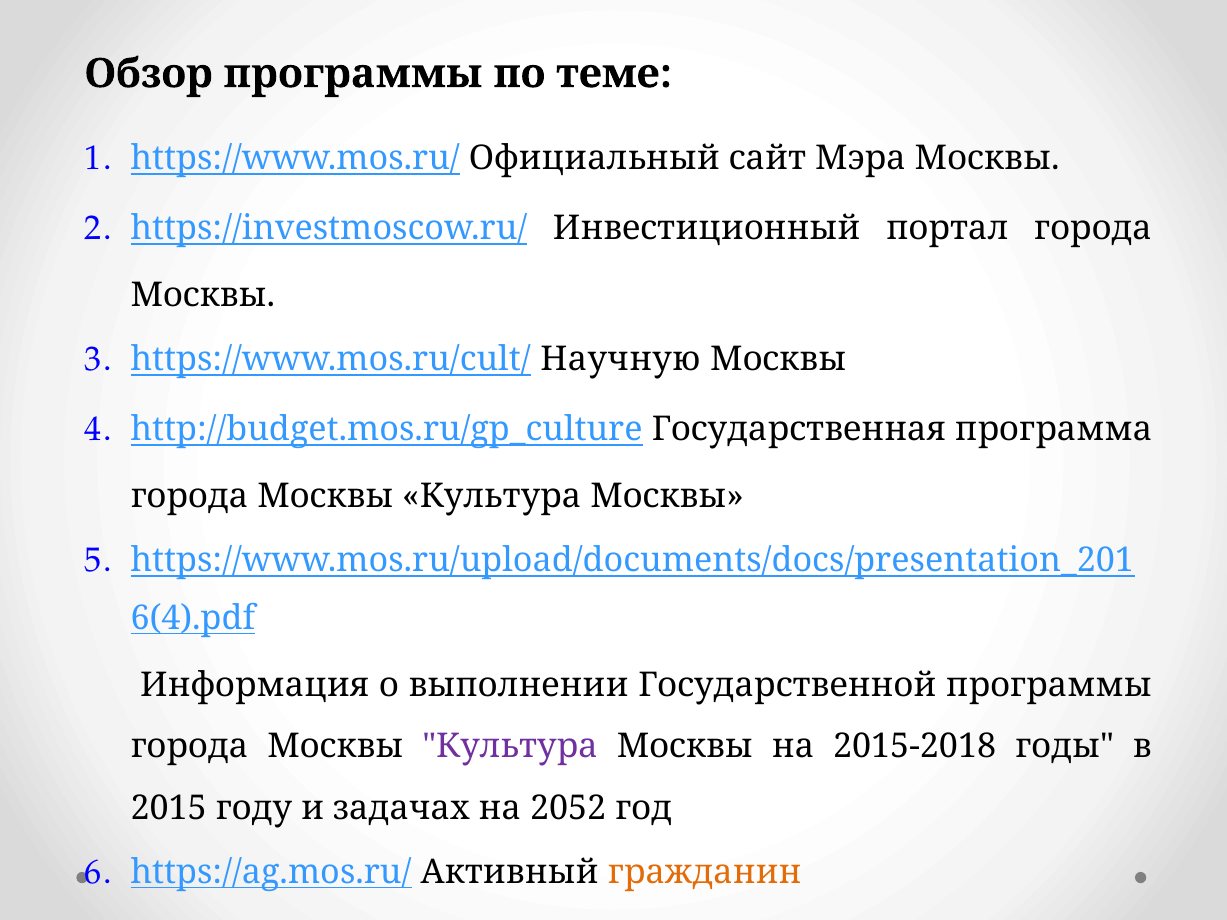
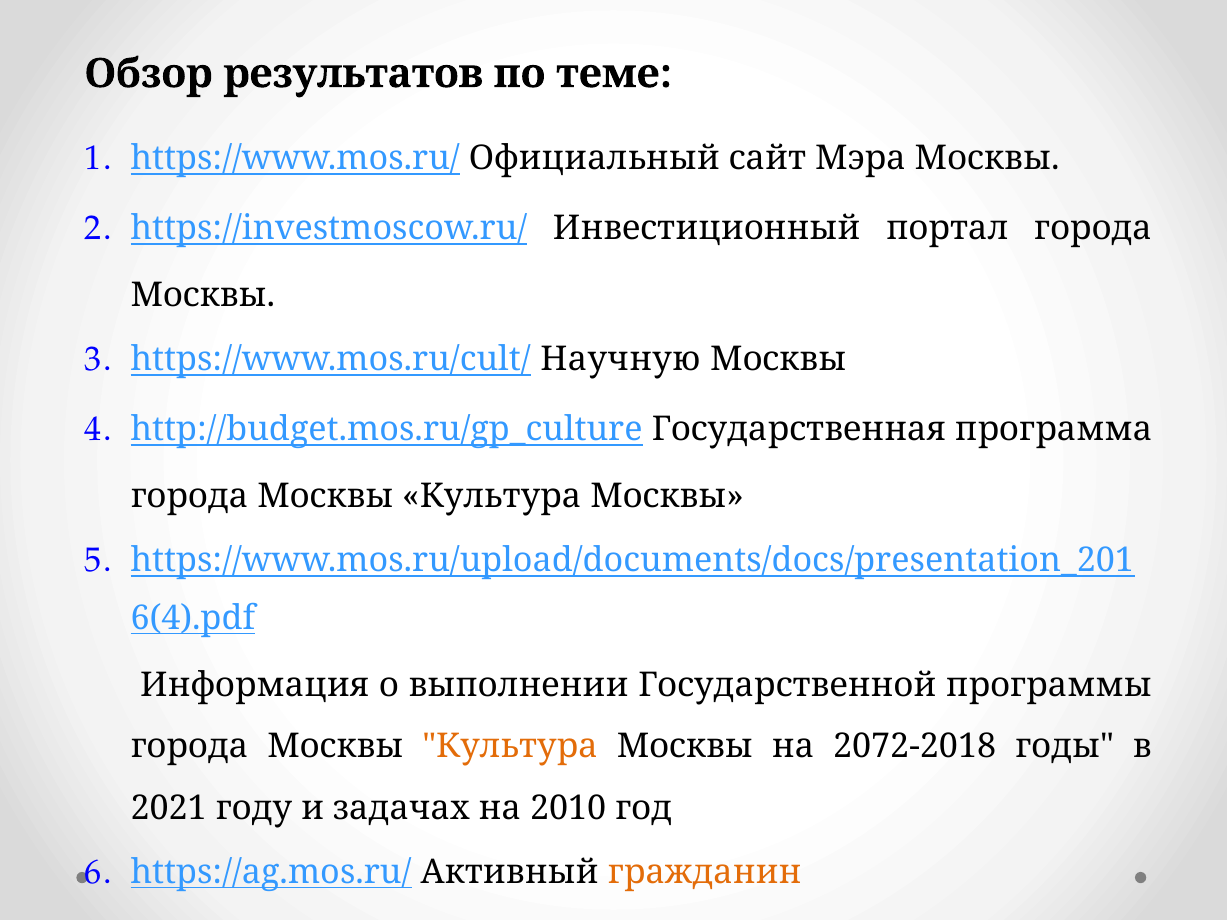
Обзор программы: программы -> результатов
Культура at (510, 747) colour: purple -> orange
2015-2018: 2015-2018 -> 2072-2018
2015: 2015 -> 2021
2052: 2052 -> 2010
